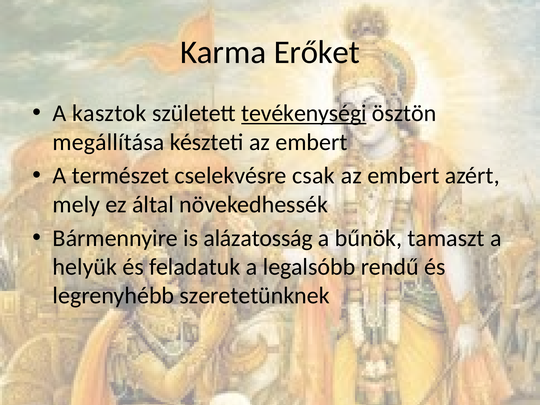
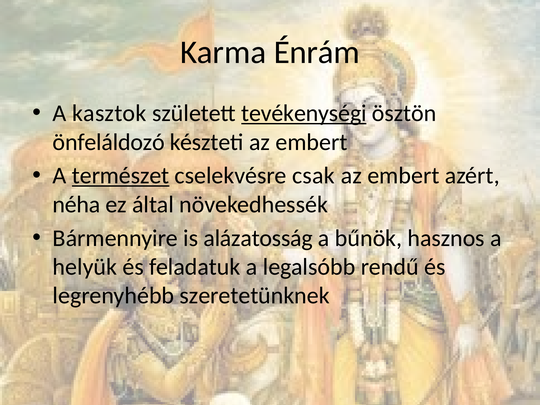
Erőket: Erőket -> Énrám
megállítása: megállítása -> önfeláldozó
természet underline: none -> present
mely: mely -> néha
tamaszt: tamaszt -> hasznos
